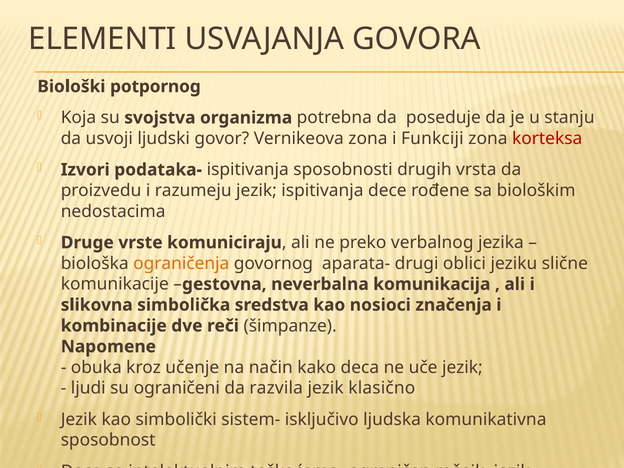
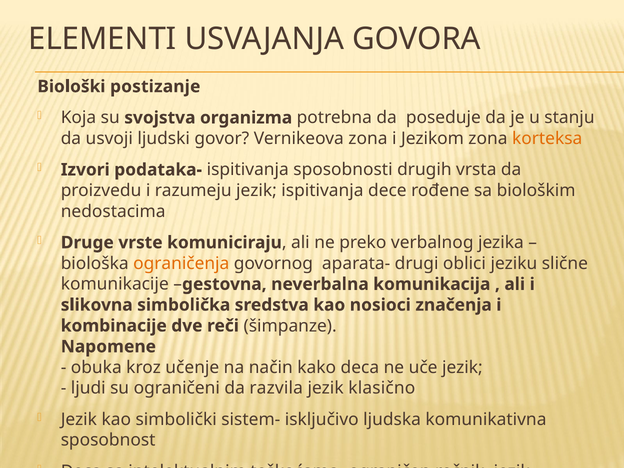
potpornog: potpornog -> postizanje
Funkciji: Funkciji -> Jezikom
korteksa colour: red -> orange
